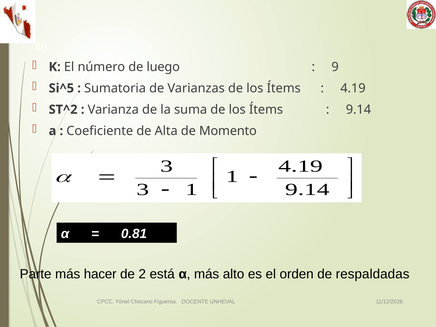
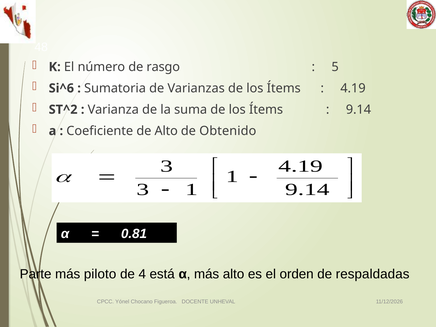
luego: luego -> rasgo
9 at (335, 67): 9 -> 5
Si^5: Si^5 -> Si^6
de Alta: Alta -> Alto
Momento: Momento -> Obtenido
hacer: hacer -> piloto
de 2: 2 -> 4
